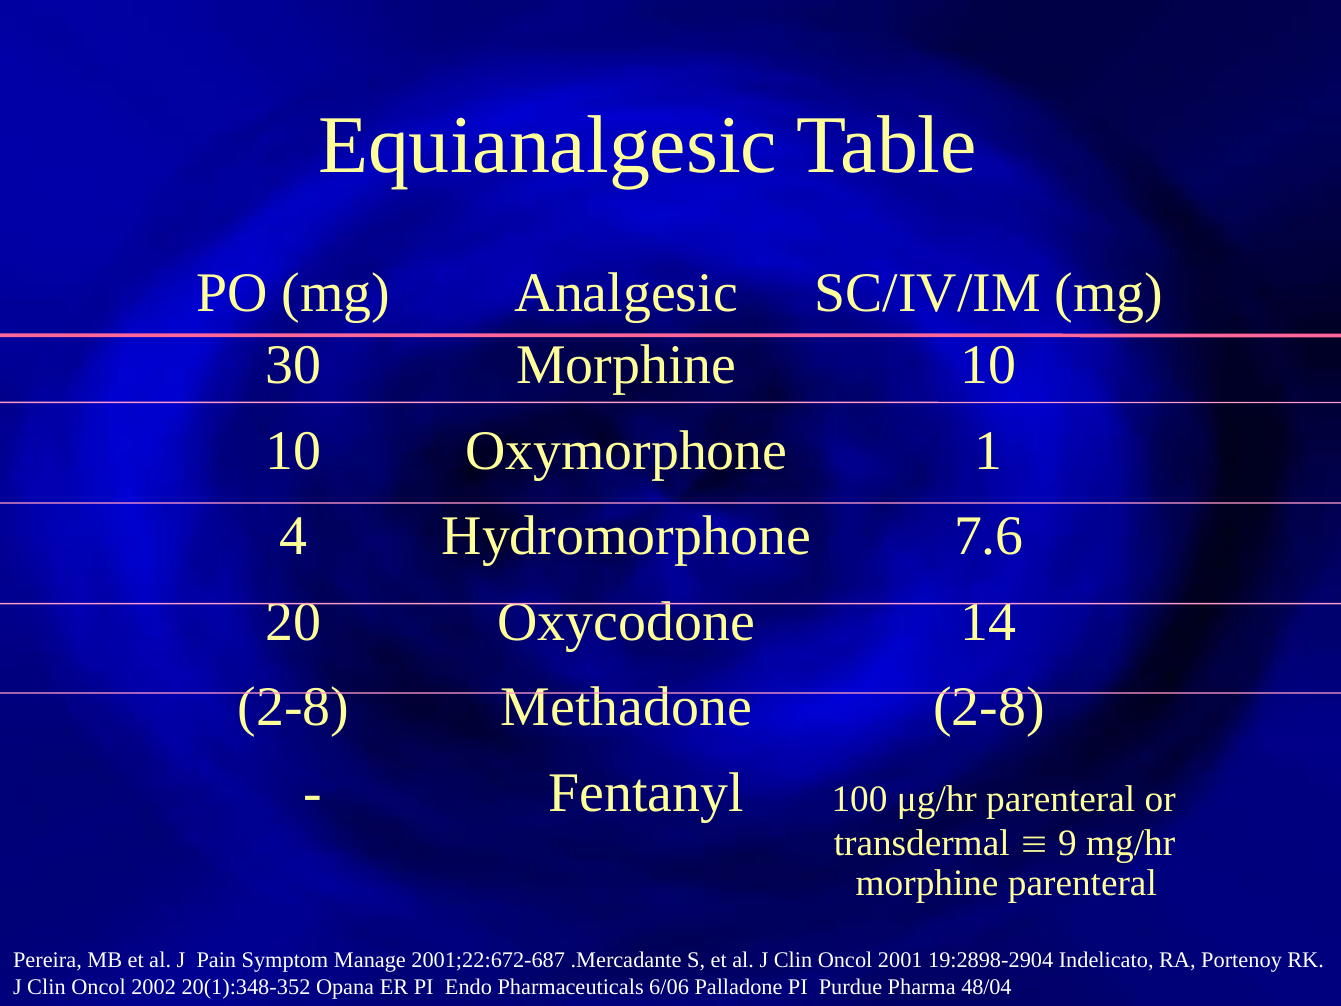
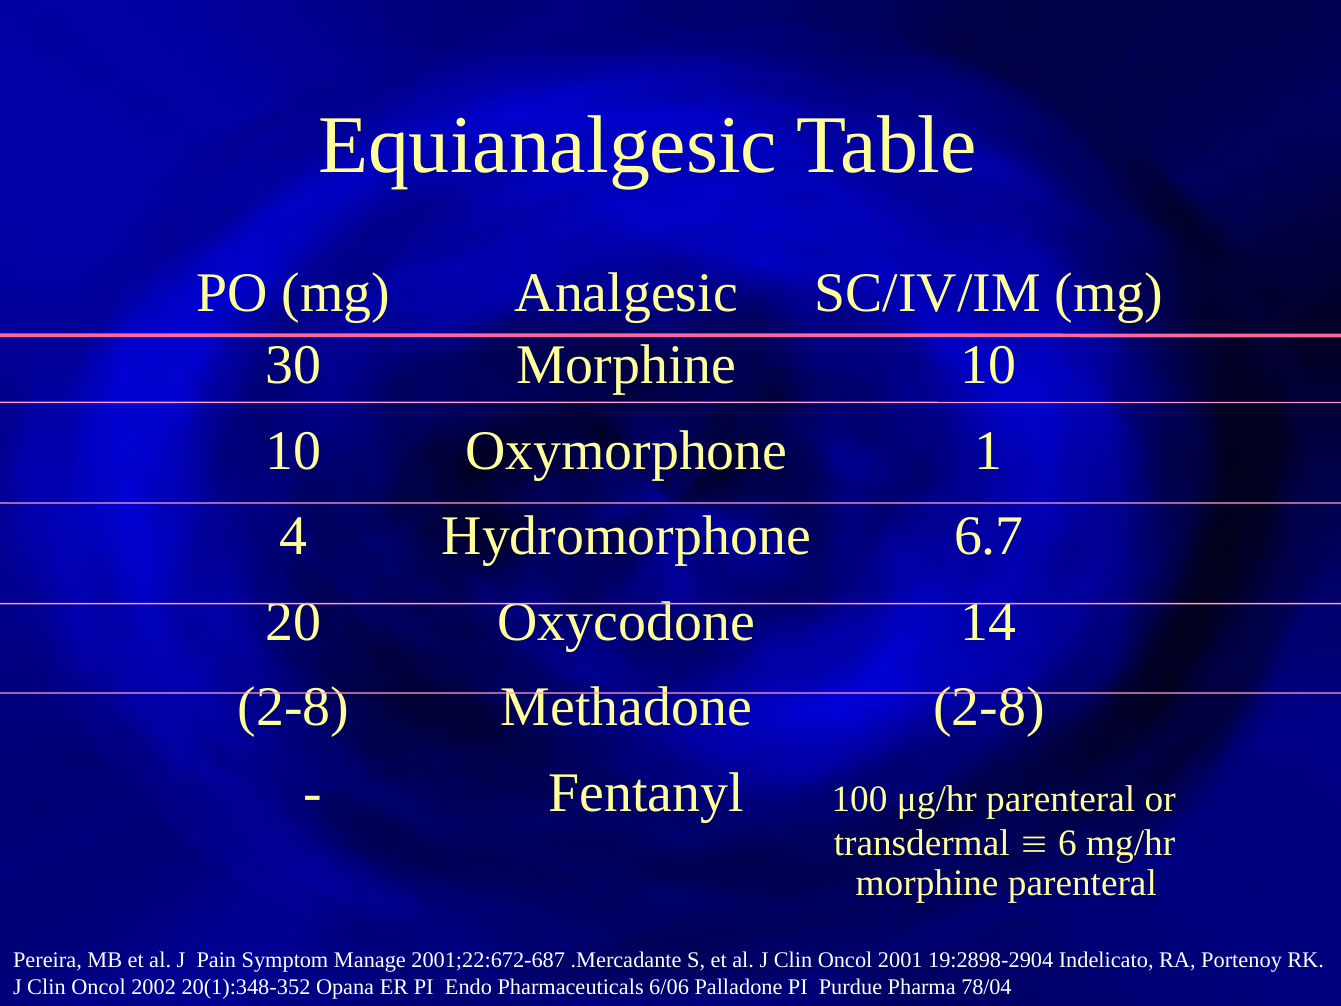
7.6: 7.6 -> 6.7
9: 9 -> 6
48/04: 48/04 -> 78/04
